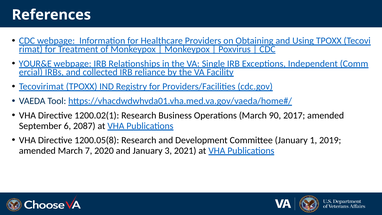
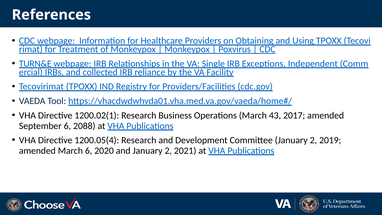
YOUR&E: YOUR&E -> TURN&E
90: 90 -> 43
2087: 2087 -> 2088
1200.05(8: 1200.05(8 -> 1200.05(4
Committee January 1: 1 -> 2
March 7: 7 -> 6
and January 3: 3 -> 2
